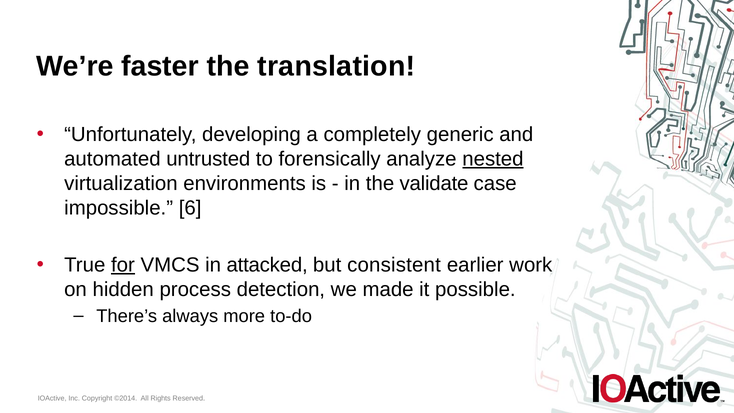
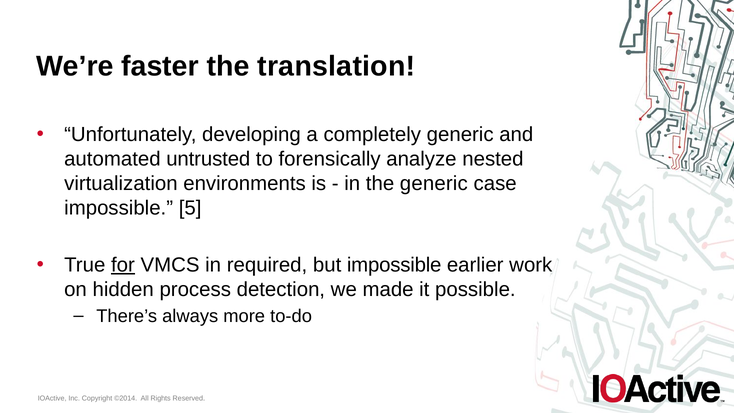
nested underline: present -> none
the validate: validate -> generic
6: 6 -> 5
attacked: attacked -> required
but consistent: consistent -> impossible
